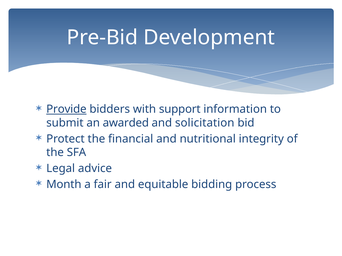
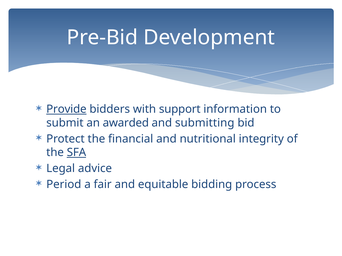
solicitation: solicitation -> submitting
SFA underline: none -> present
Month: Month -> Period
